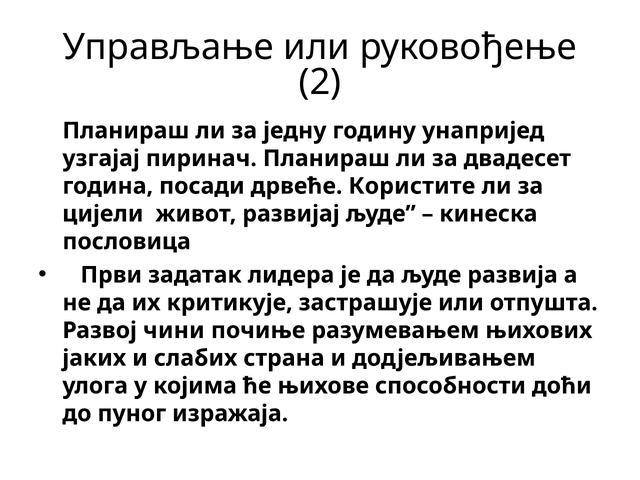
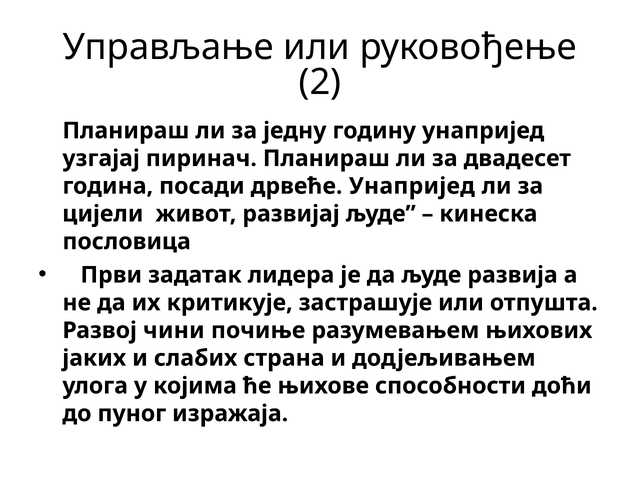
дрвеће Користите: Користите -> Унапријед
